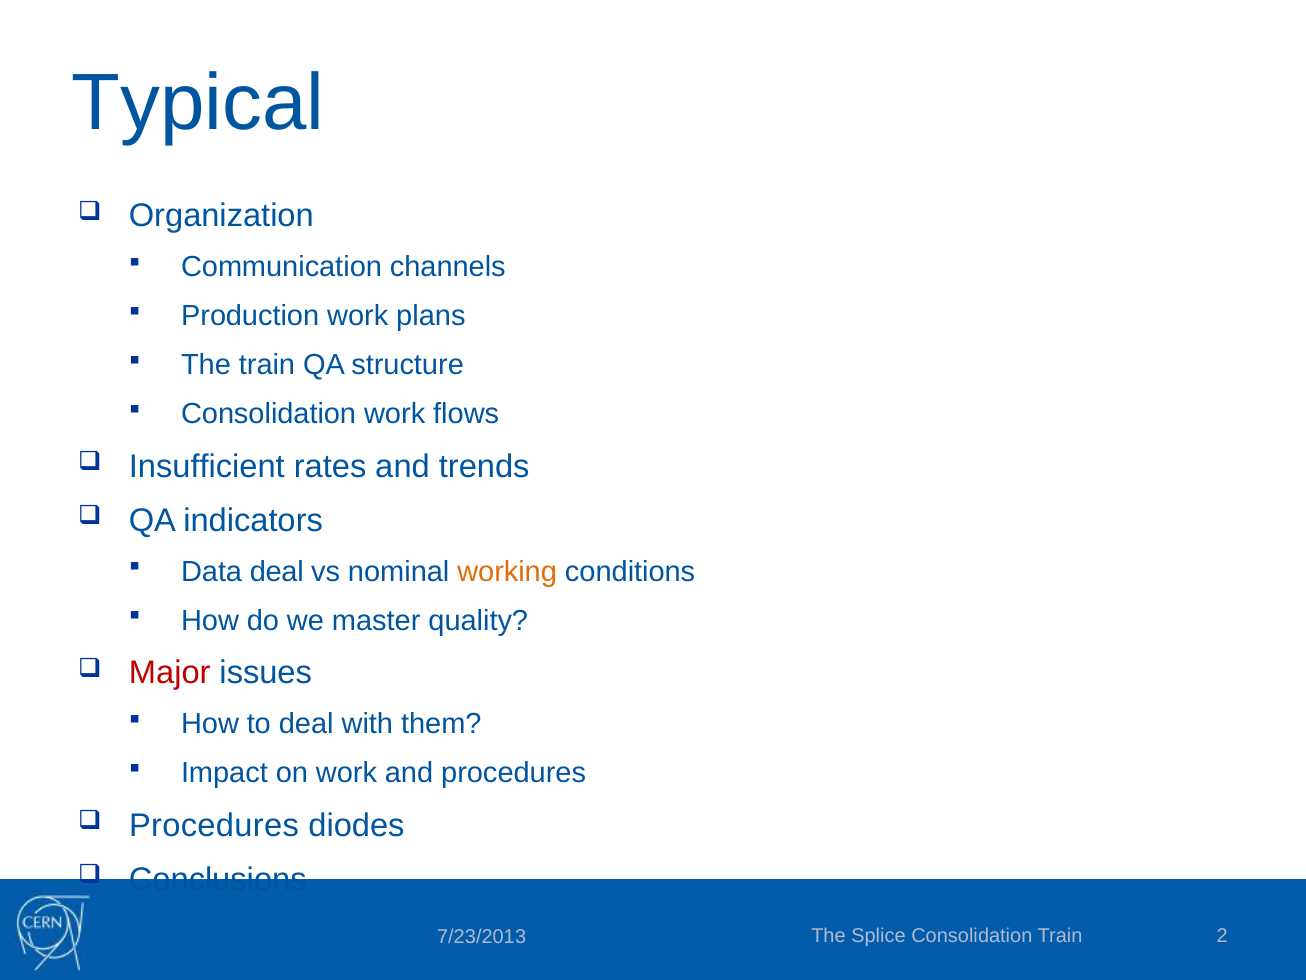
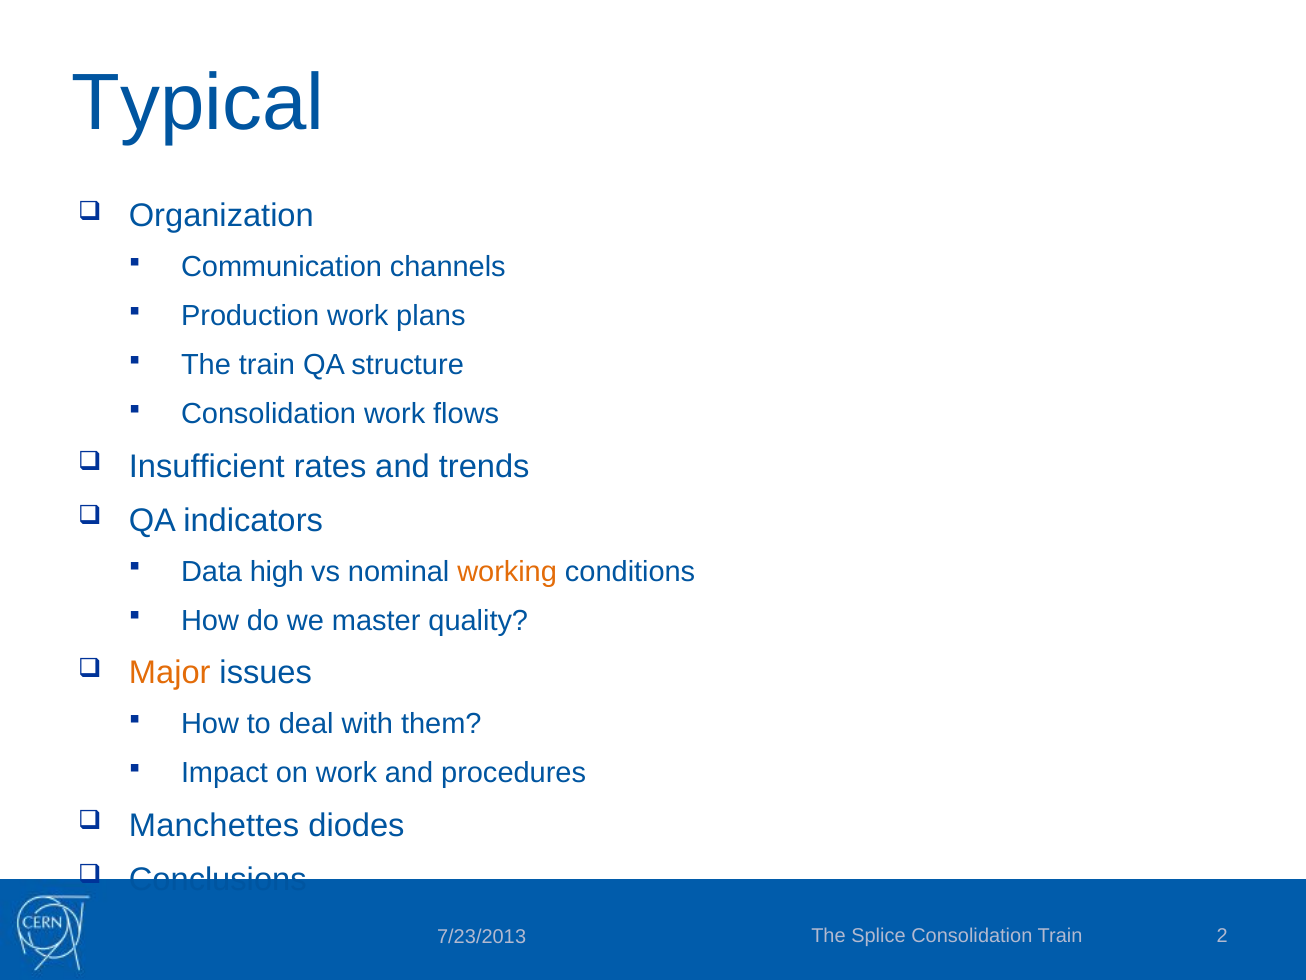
Data deal: deal -> high
Major colour: red -> orange
Procedures at (214, 825): Procedures -> Manchettes
